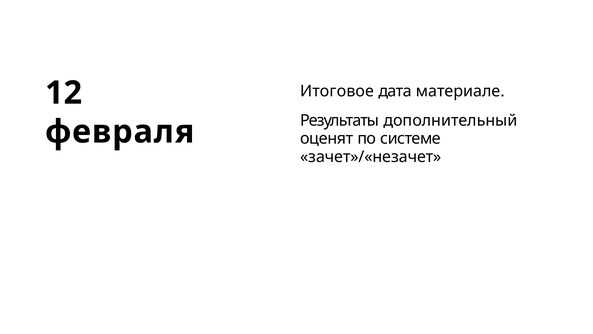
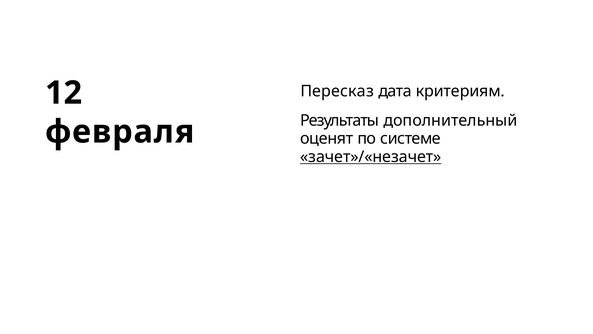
Итоговое: Итоговое -> Пересказ
материале: материале -> критериям
зачет»/«незачет underline: none -> present
